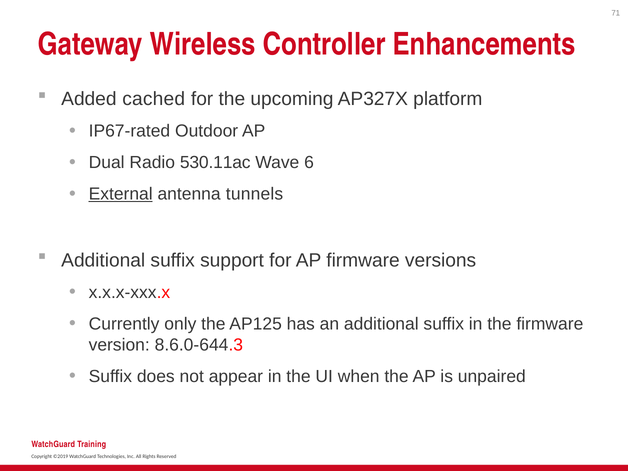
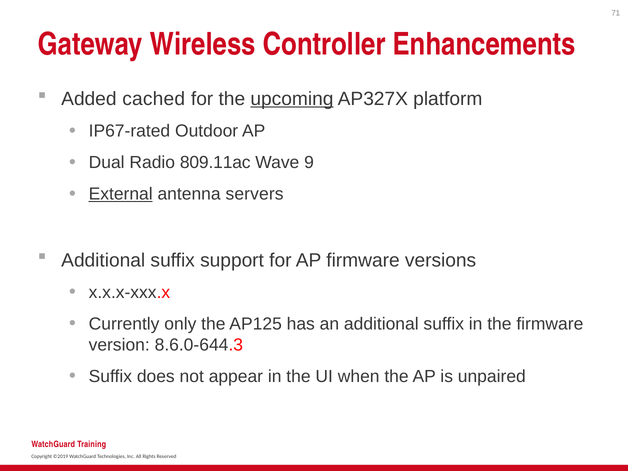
upcoming underline: none -> present
530.11ac: 530.11ac -> 809.11ac
6: 6 -> 9
tunnels: tunnels -> servers
